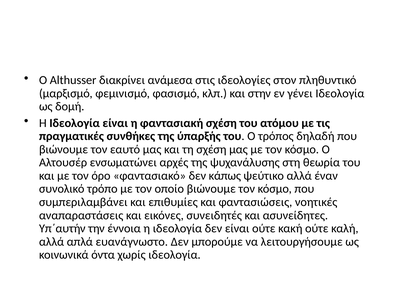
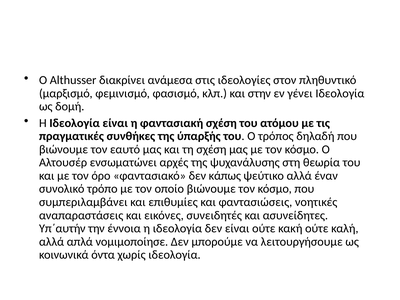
ευανάγνωστο: ευανάγνωστο -> νομιμοποίησε
